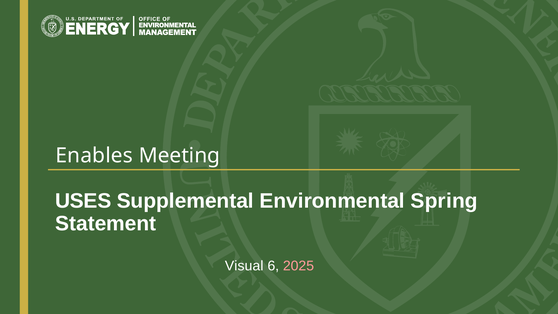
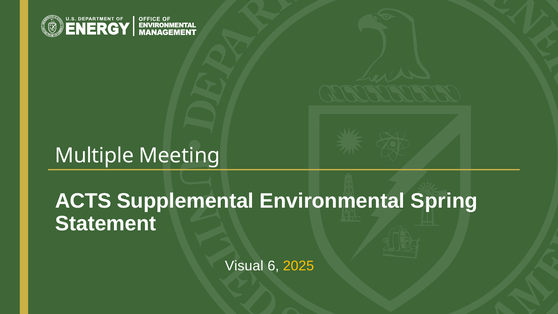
Enables: Enables -> Multiple
USES: USES -> ACTS
2025 colour: pink -> yellow
